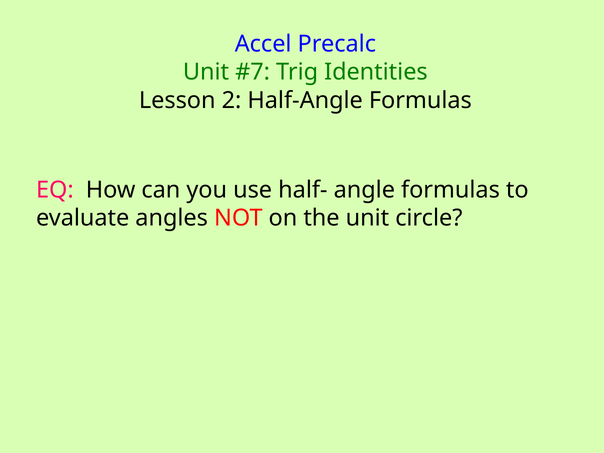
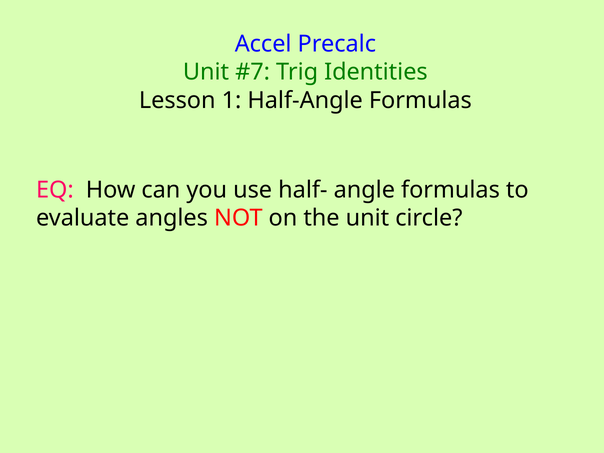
2: 2 -> 1
